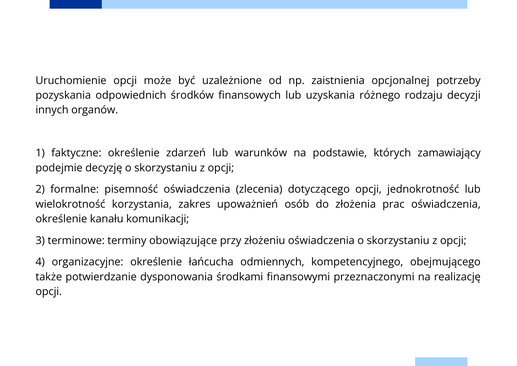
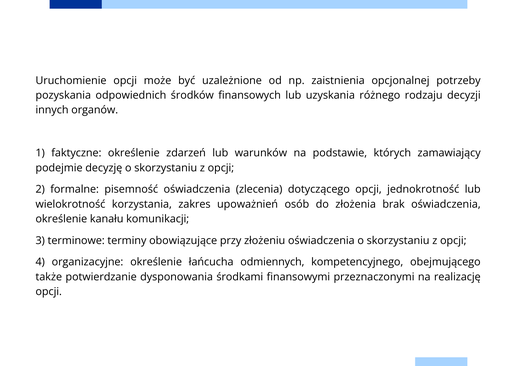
prac: prac -> brak
